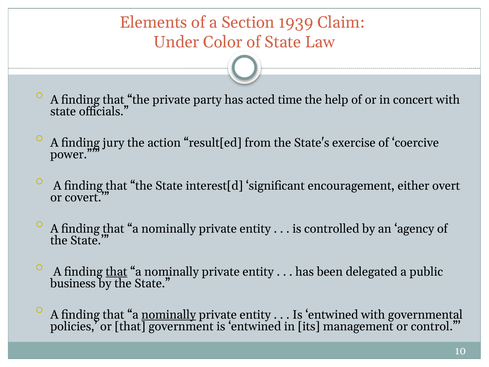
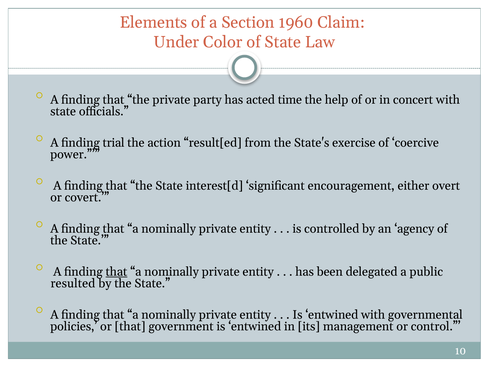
1939: 1939 -> 1960
jury: jury -> trial
business: business -> resulted
nominally at (169, 314) underline: present -> none
